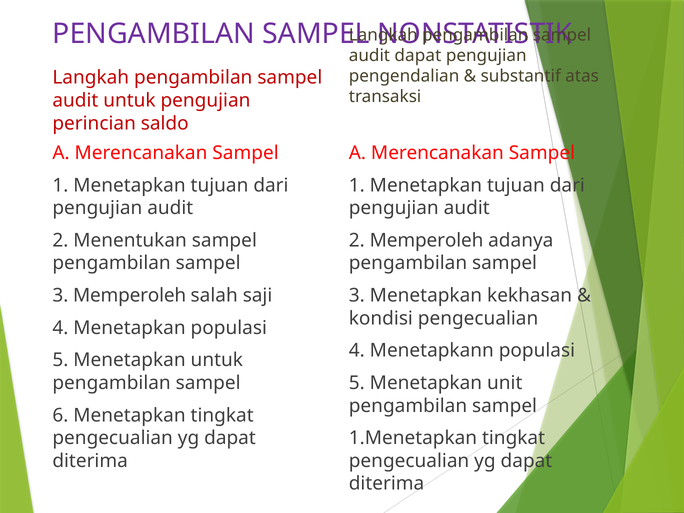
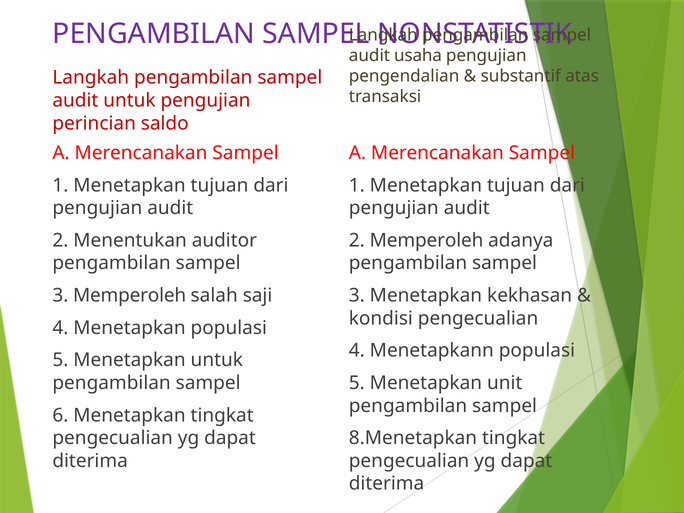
audit dapat: dapat -> usaha
Menentukan sampel: sampel -> auditor
1.Menetapkan: 1.Menetapkan -> 8.Menetapkan
